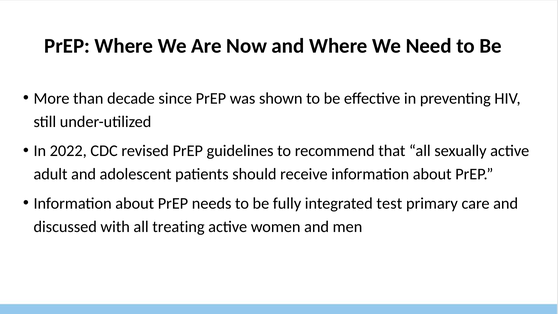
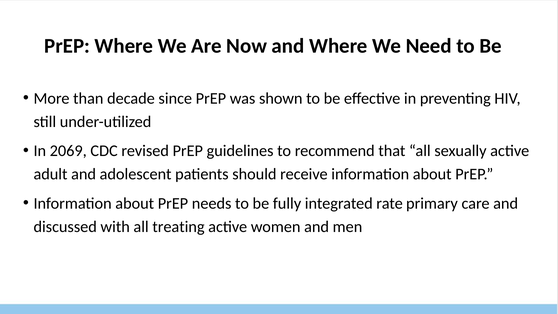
2022: 2022 -> 2069
test: test -> rate
